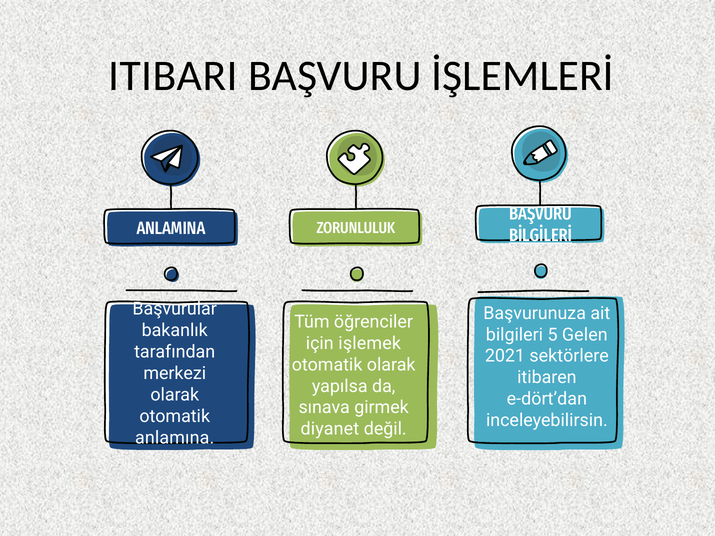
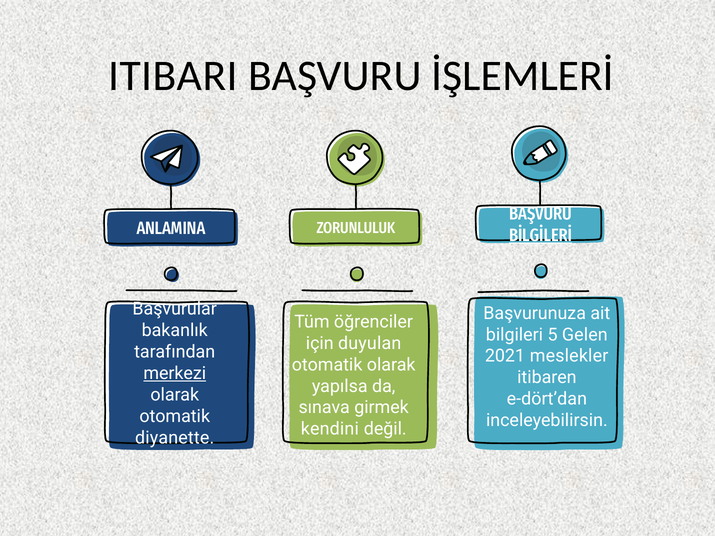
işlemek: işlemek -> duyulan
sektörlere: sektörlere -> meslekler
merkezi underline: none -> present
diyanet: diyanet -> kendini
anlamına: anlamına -> diyanette
